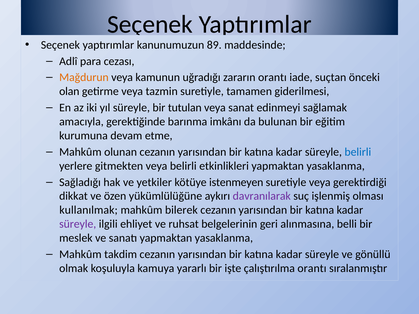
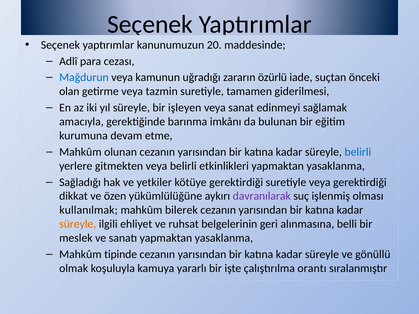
89: 89 -> 20
Mağdurun colour: orange -> blue
zararın orantı: orantı -> özürlü
tutulan: tutulan -> işleyen
kötüye istenmeyen: istenmeyen -> gerektirdiği
süreyle at (78, 224) colour: purple -> orange
takdim: takdim -> tipinde
